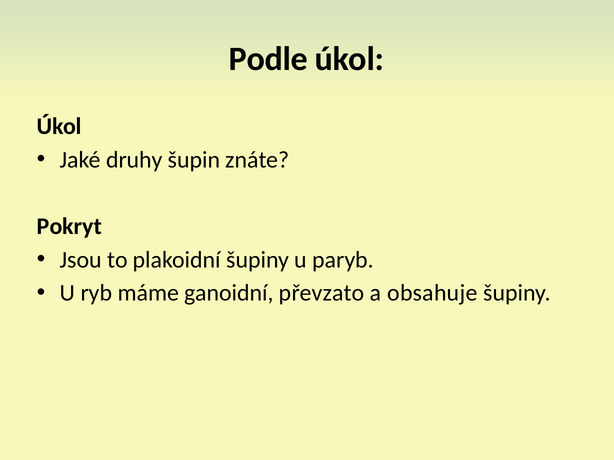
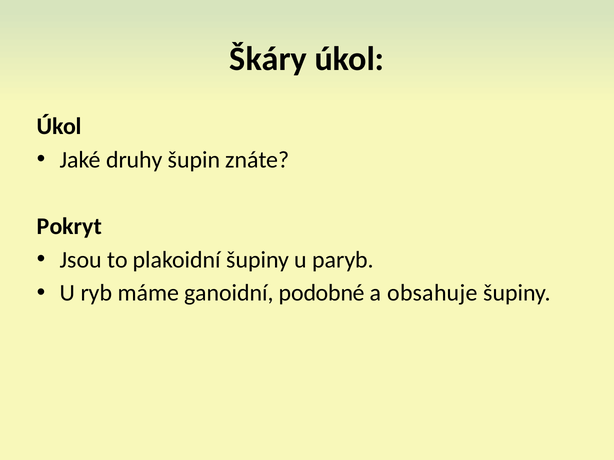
Podle: Podle -> Škáry
převzato: převzato -> podobné
